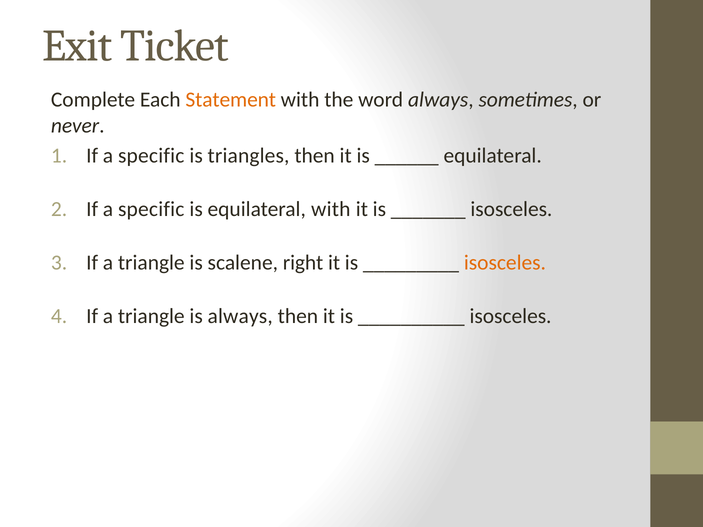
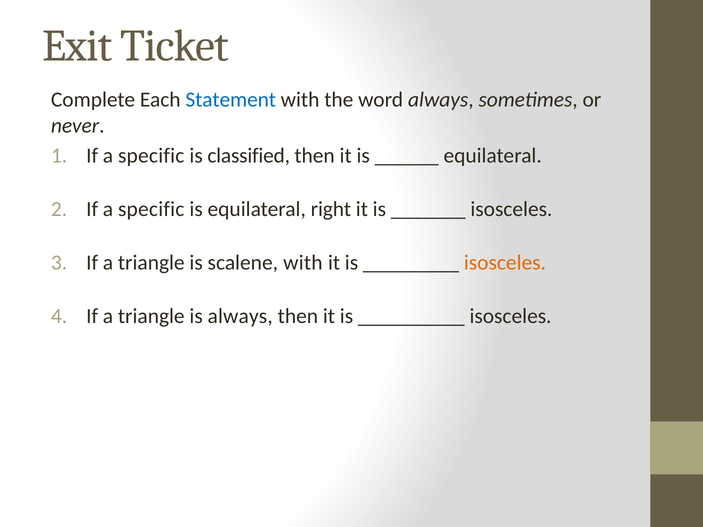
Statement colour: orange -> blue
triangles: triangles -> classified
equilateral with: with -> right
scalene right: right -> with
